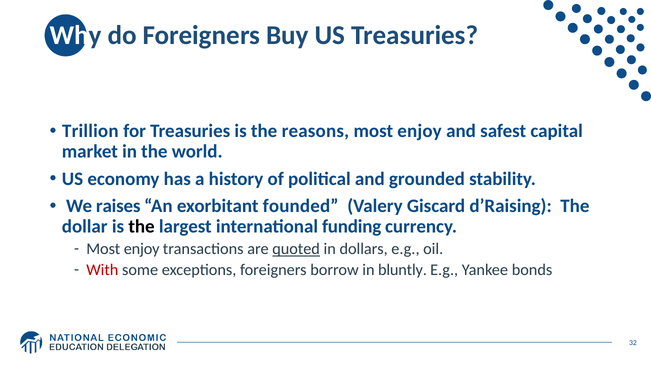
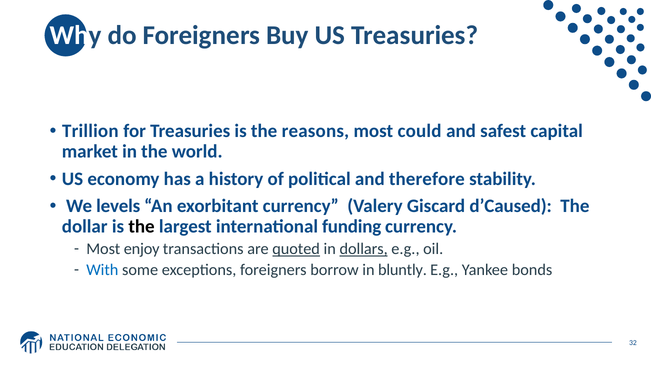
enjoy at (420, 131): enjoy -> could
grounded: grounded -> therefore
raises: raises -> levels
exorbitant founded: founded -> currency
d’Raising: d’Raising -> d’Caused
dollars underline: none -> present
With colour: red -> blue
